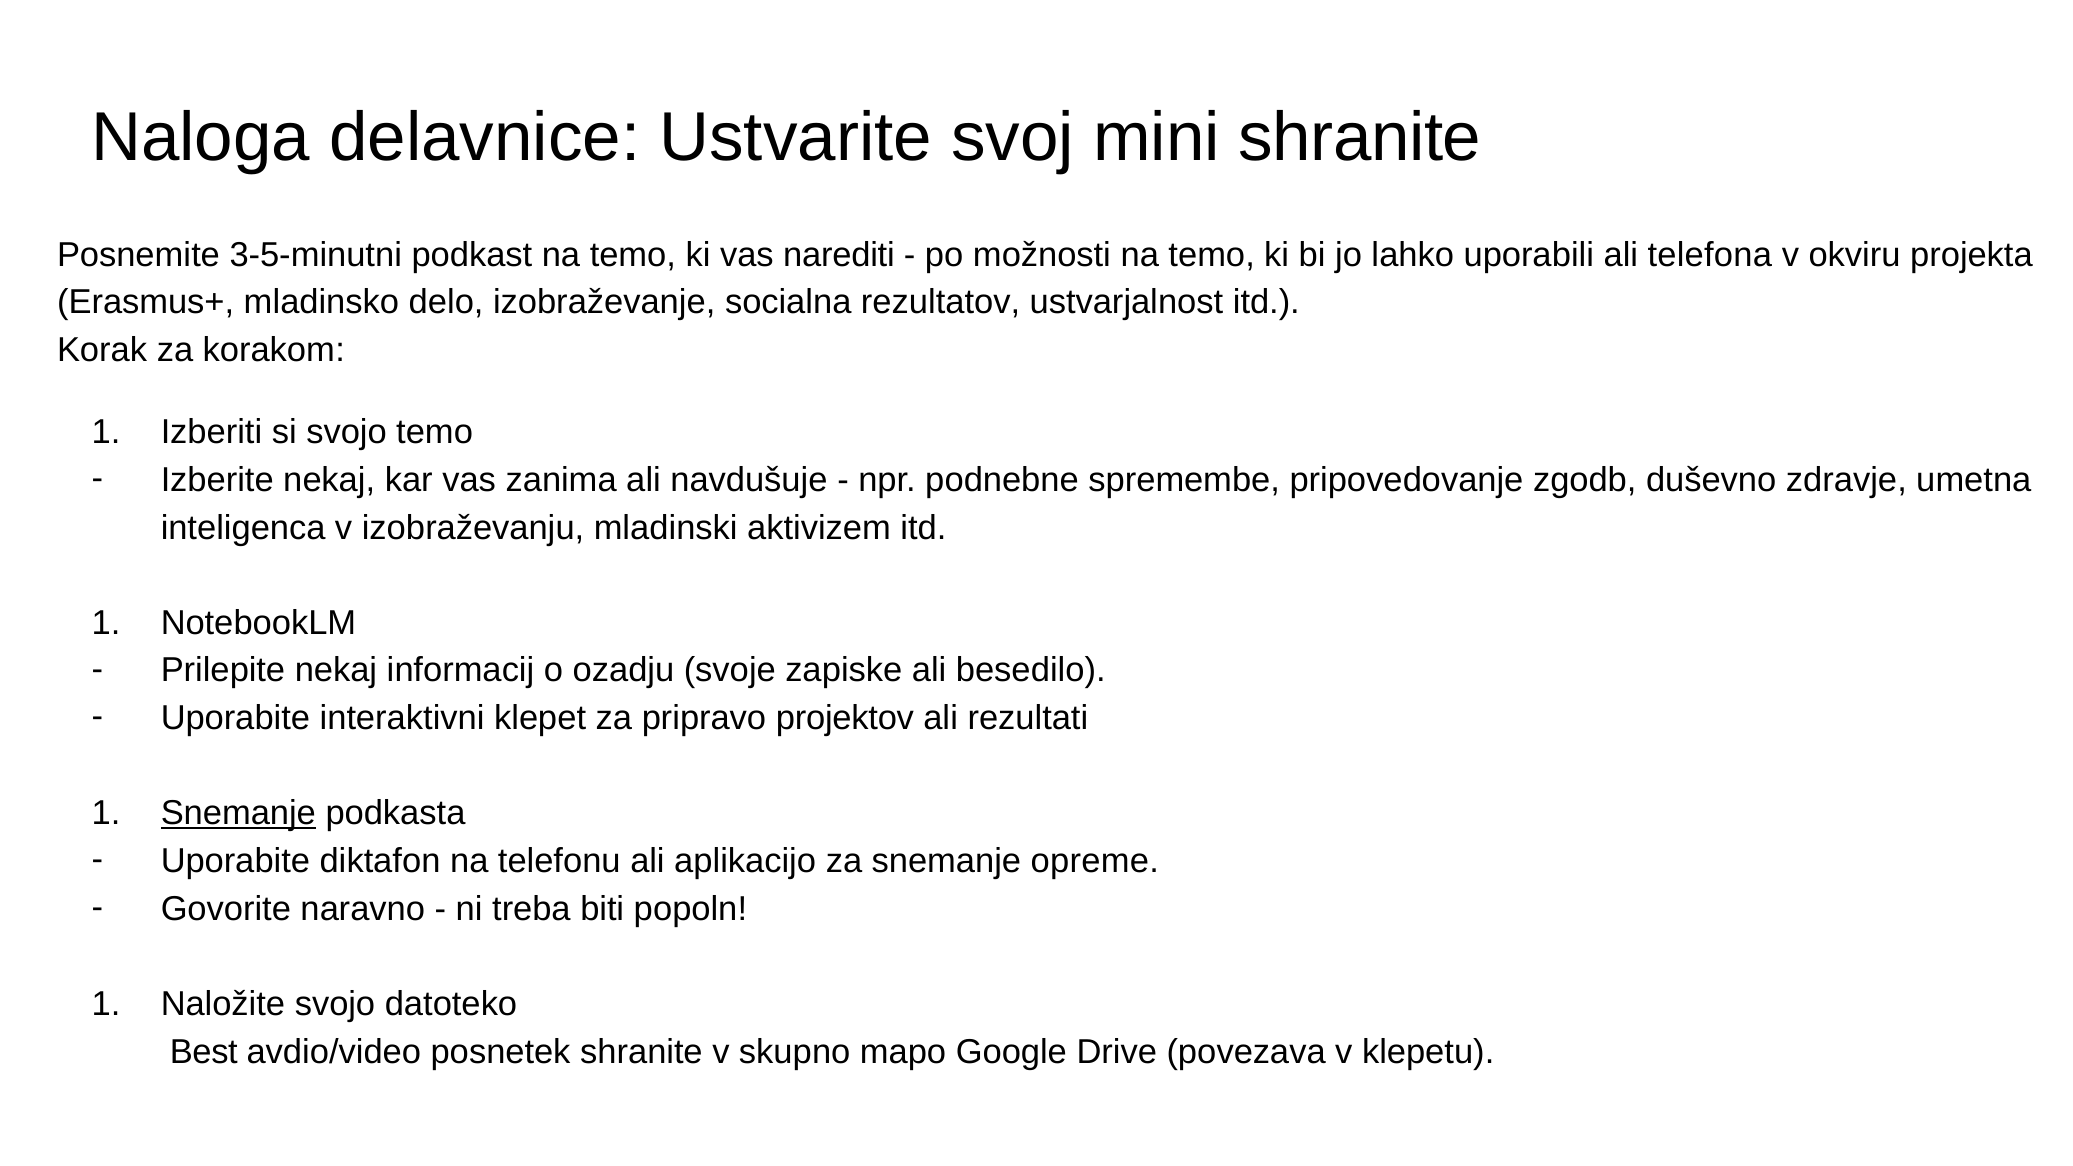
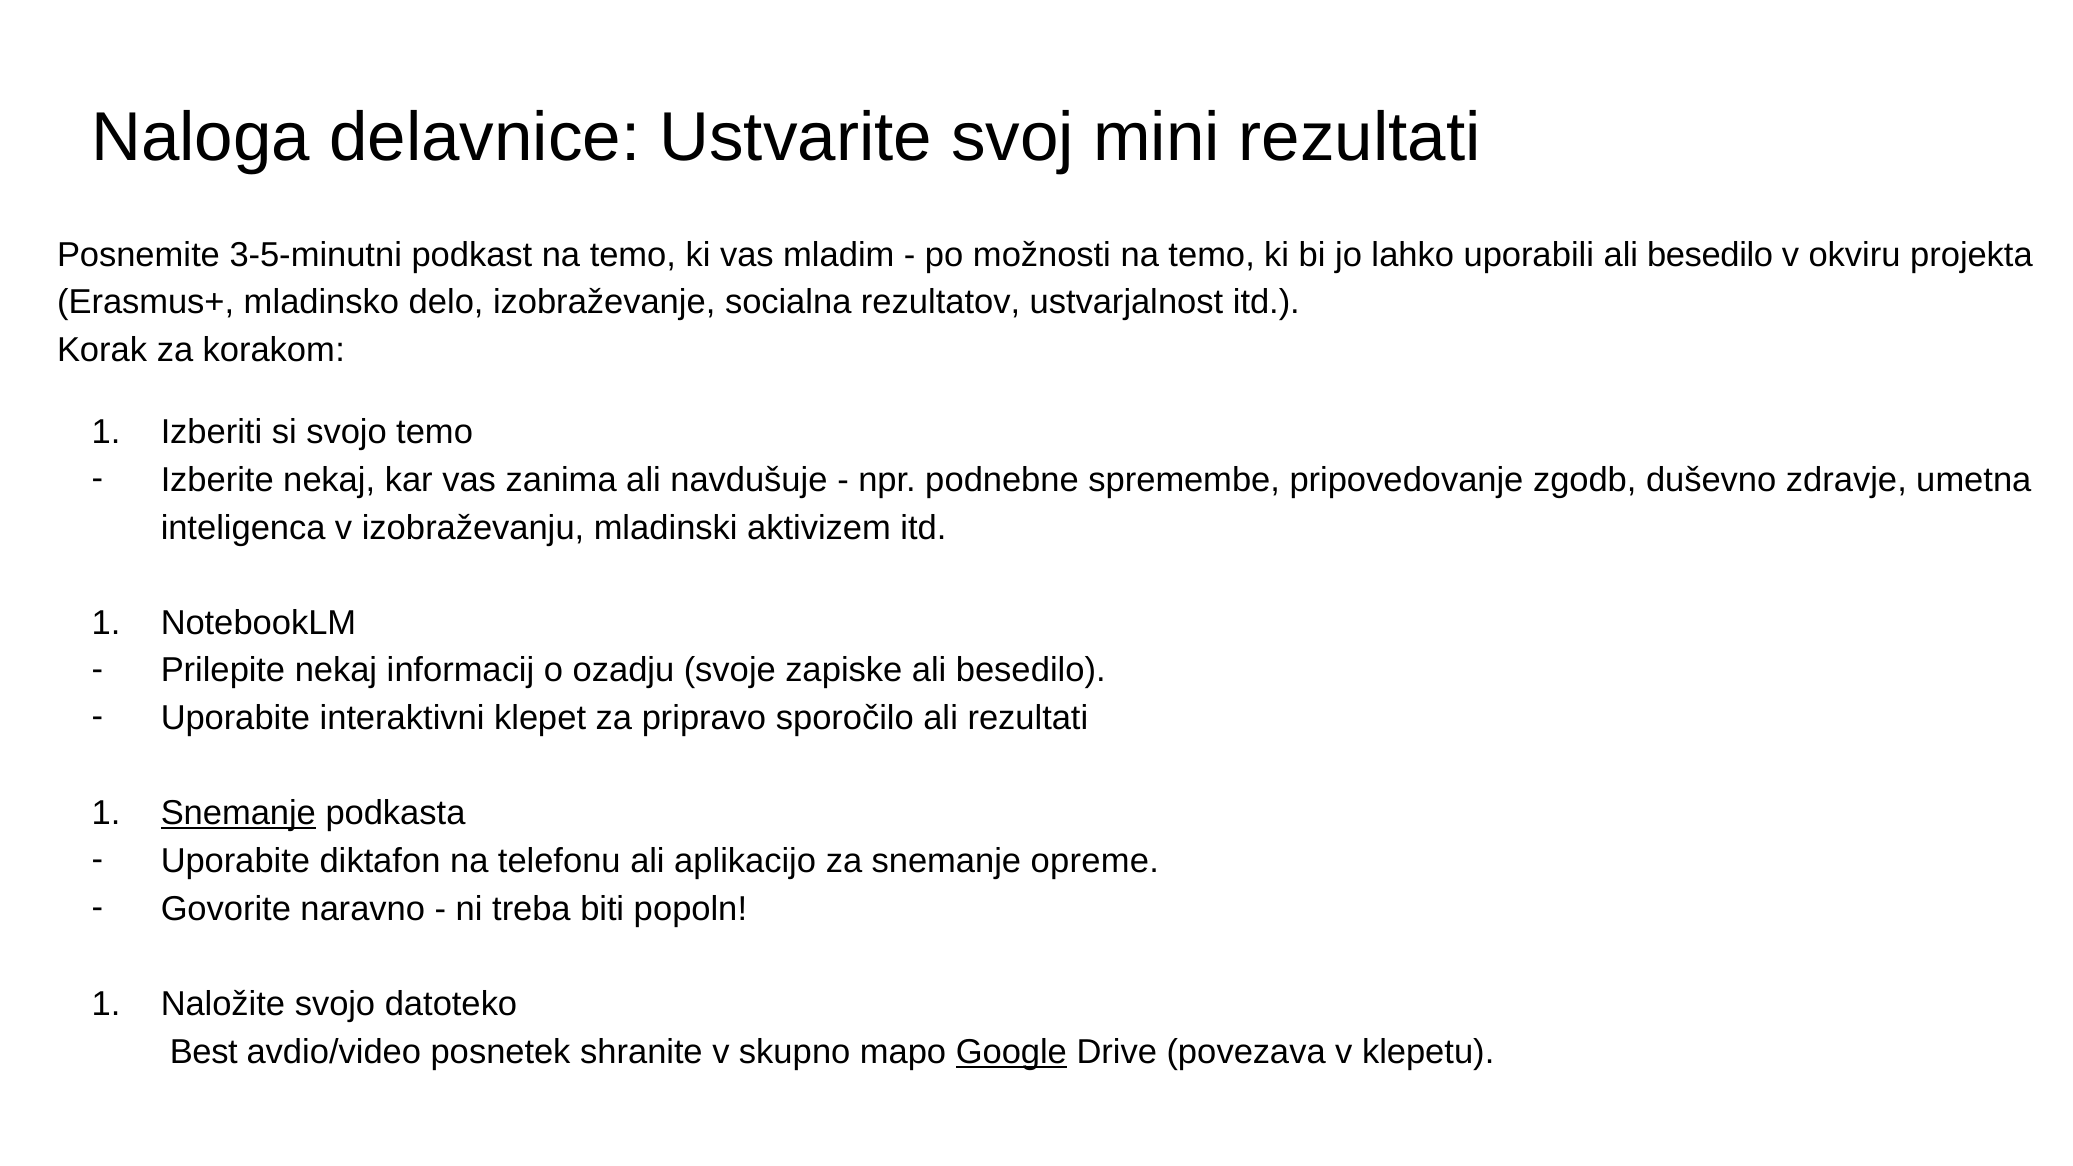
mini shranite: shranite -> rezultati
narediti: narediti -> mladim
uporabili ali telefona: telefona -> besedilo
projektov: projektov -> sporočilo
Google underline: none -> present
